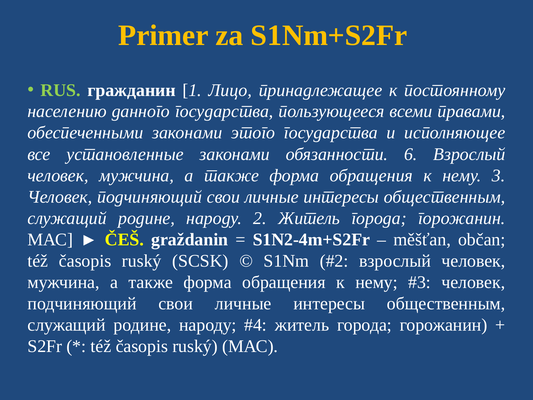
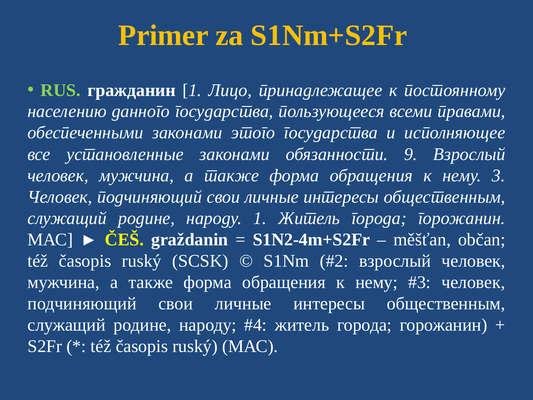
6: 6 -> 9
народу 2: 2 -> 1
